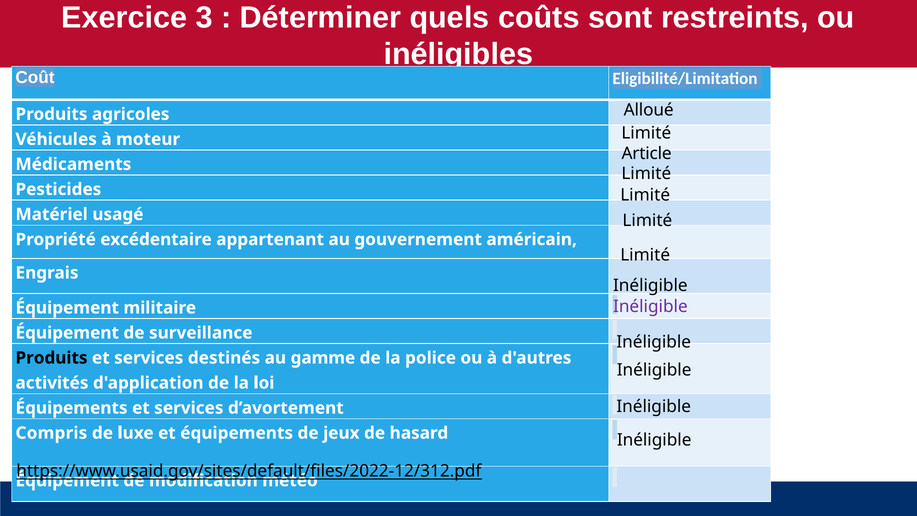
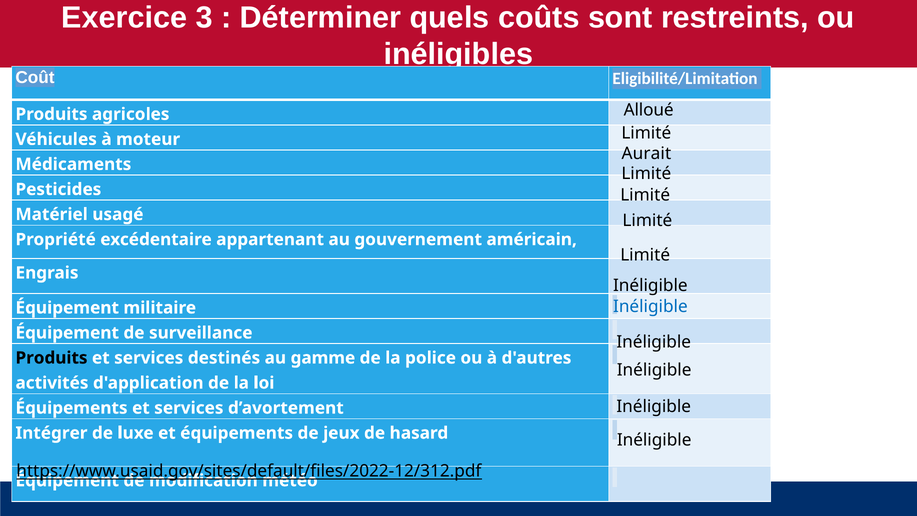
Article: Article -> Aurait
Inéligible at (650, 307) colour: purple -> blue
Compris: Compris -> Intégrer
